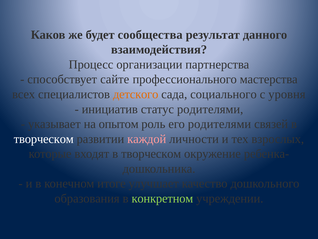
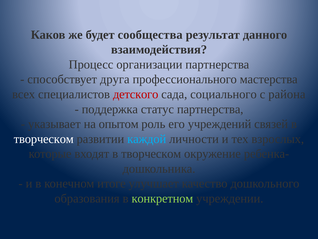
сайте: сайте -> друга
детского colour: orange -> red
уровня: уровня -> района
инициатив: инициатив -> поддержка
статус родителями: родителями -> партнерства
его родителями: родителями -> учреждений
каждой colour: pink -> light blue
